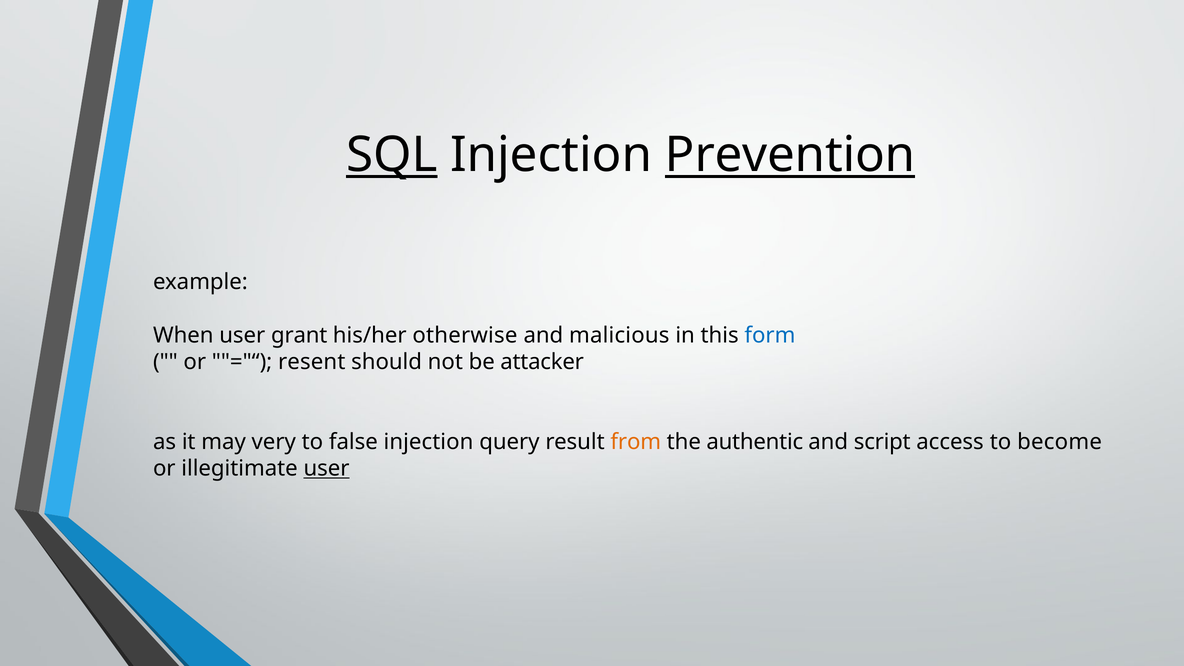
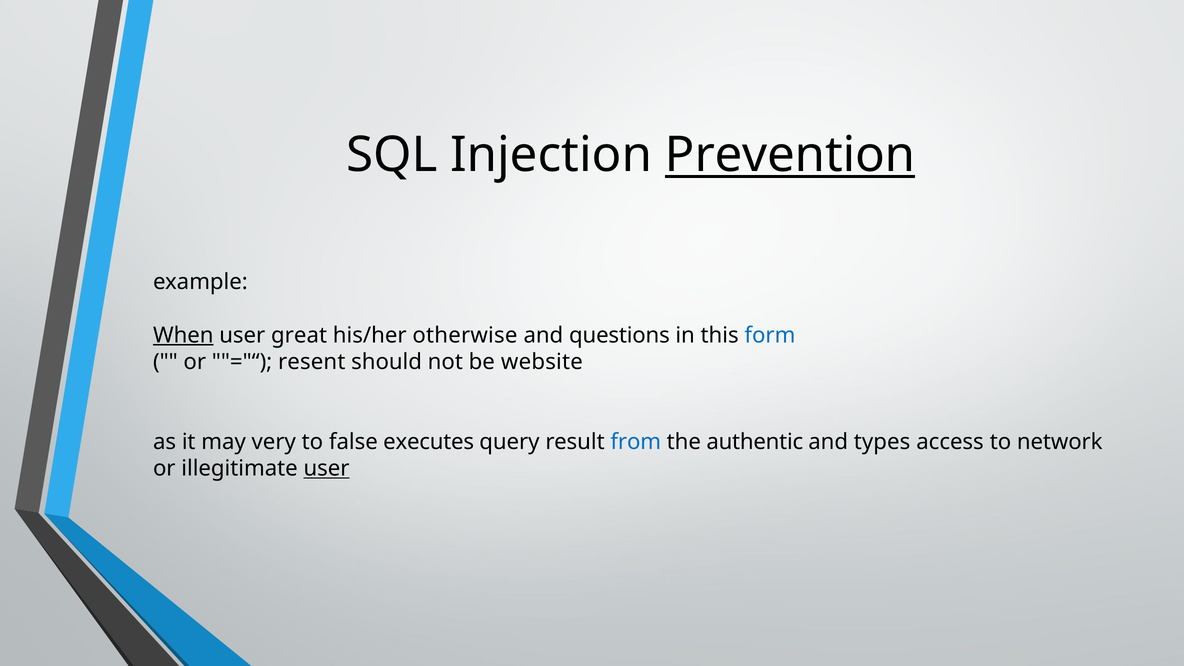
SQL underline: present -> none
When underline: none -> present
grant: grant -> great
malicious: malicious -> questions
attacker: attacker -> website
false injection: injection -> executes
from colour: orange -> blue
script: script -> types
become: become -> network
